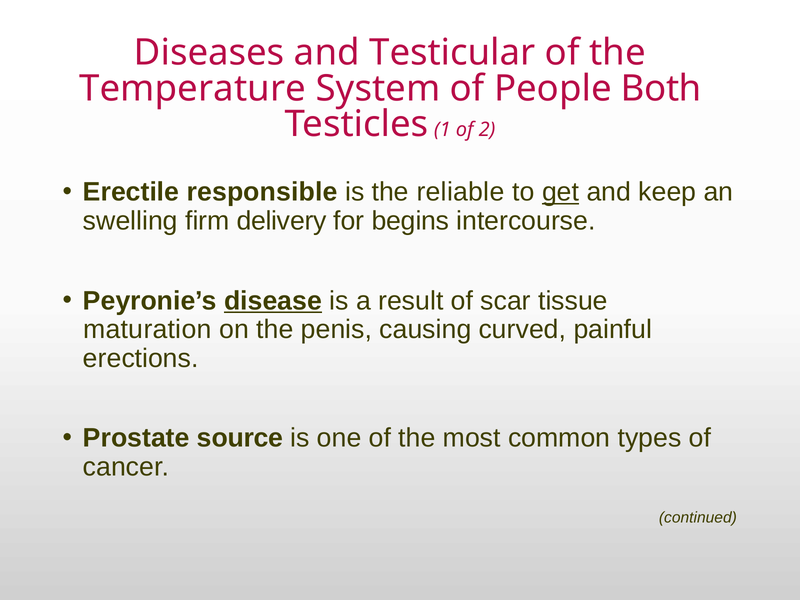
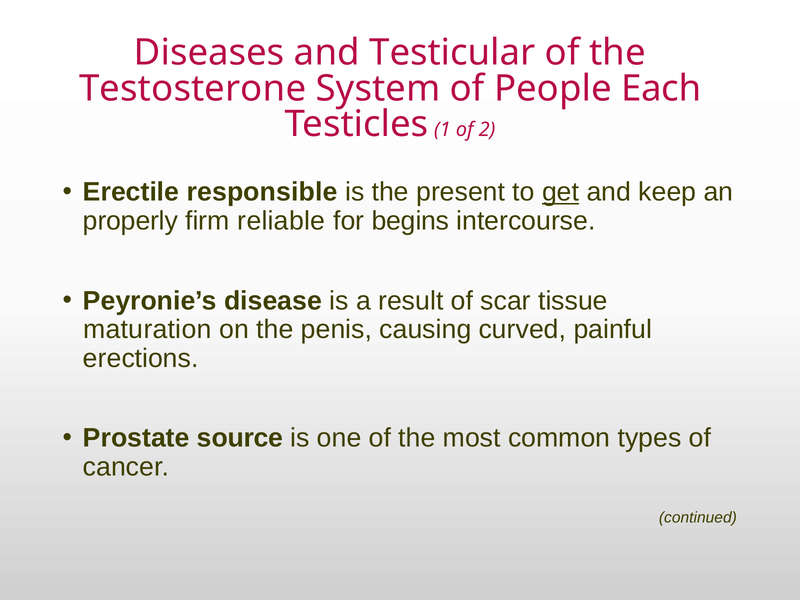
Temperature: Temperature -> Testosterone
Both: Both -> Each
reliable: reliable -> present
swelling: swelling -> properly
delivery: delivery -> reliable
disease underline: present -> none
